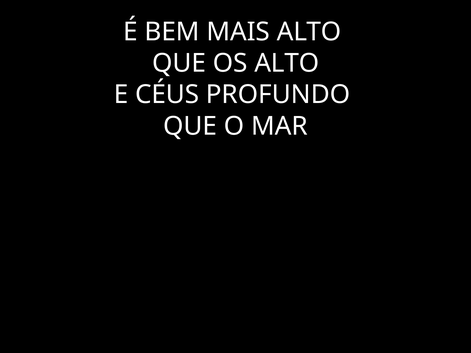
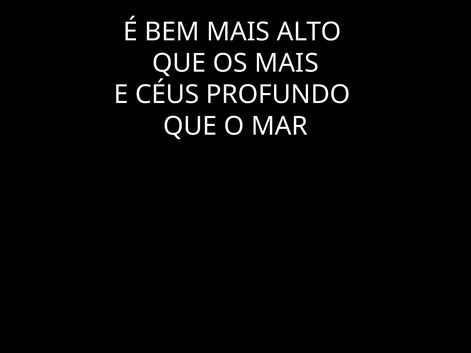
OS ALTO: ALTO -> MAIS
